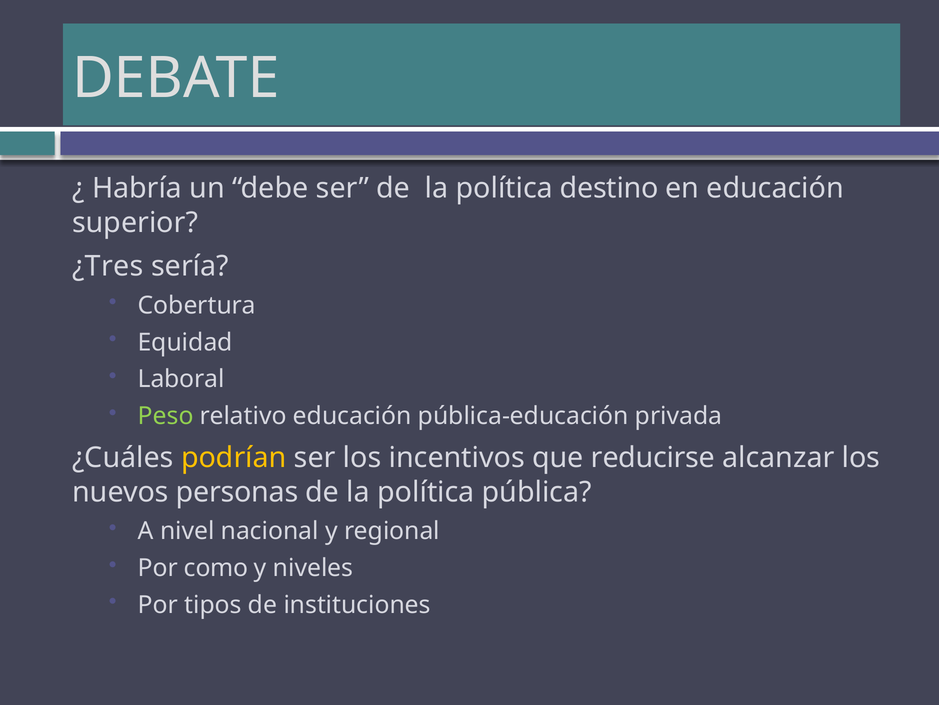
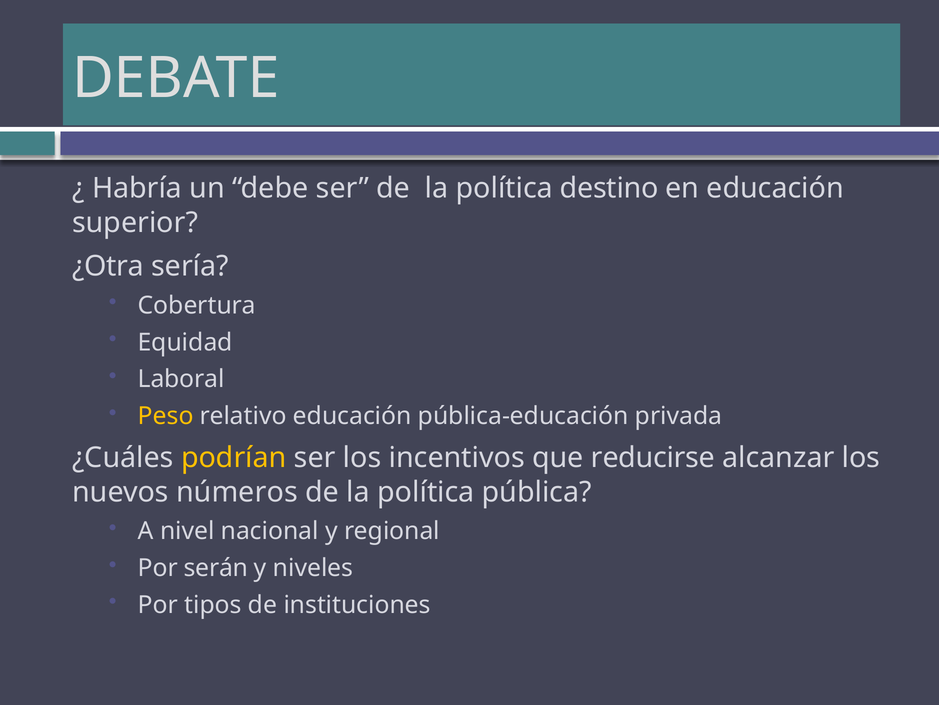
¿Tres: ¿Tres -> ¿Otra
Peso colour: light green -> yellow
personas: personas -> números
como: como -> serán
